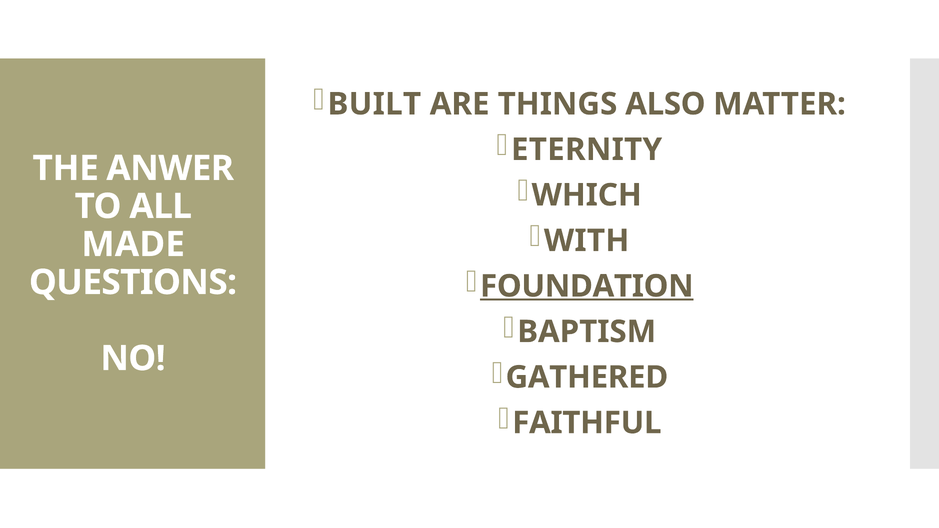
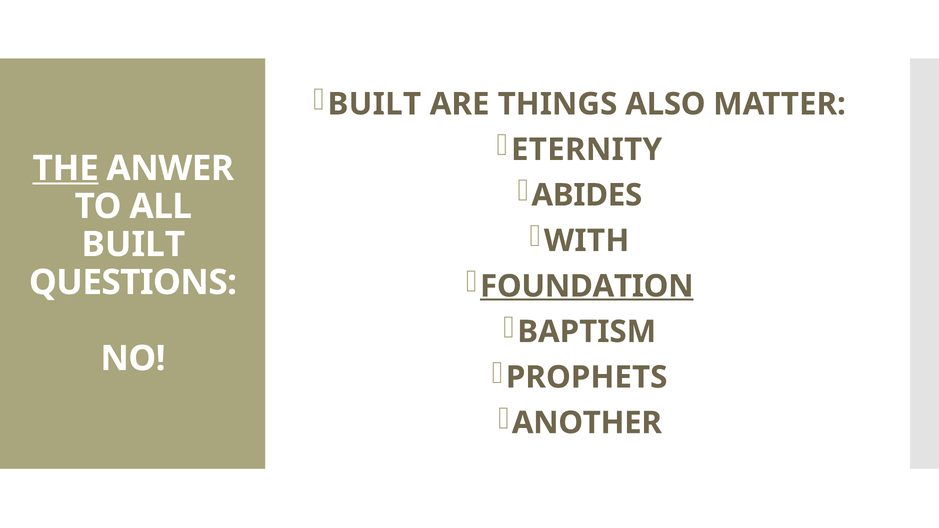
THE underline: none -> present
WHICH: WHICH -> ABIDES
MADE at (133, 244): MADE -> BUILT
GATHERED: GATHERED -> PROPHETS
FAITHFUL: FAITHFUL -> ANOTHER
